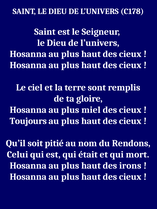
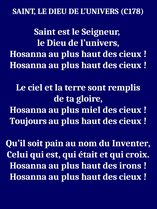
pitié: pitié -> pain
Rendons: Rendons -> Inventer
mort: mort -> croix
